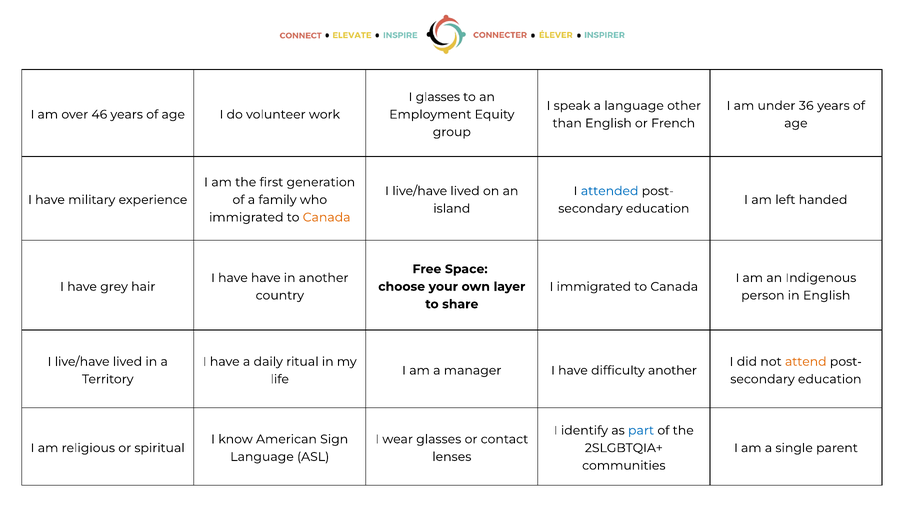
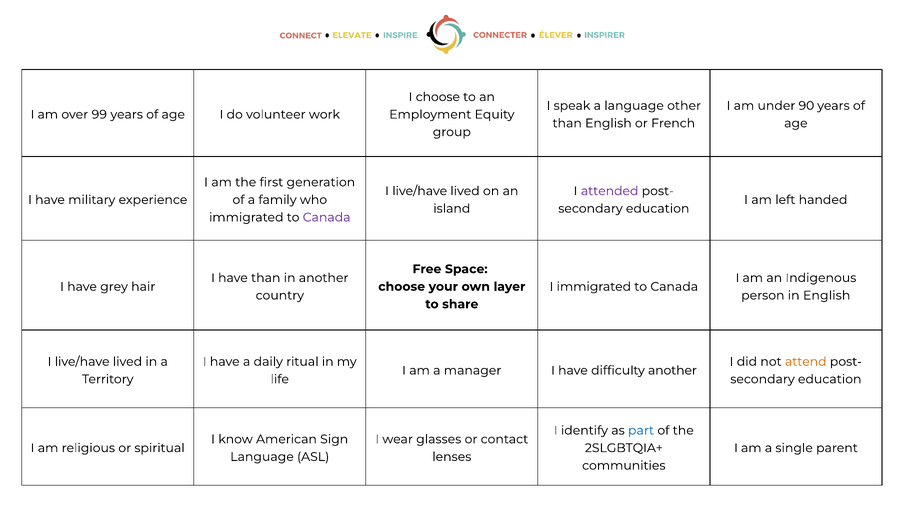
I glasses: glasses -> choose
36: 36 -> 90
46: 46 -> 99
attended colour: blue -> purple
Canada at (327, 217) colour: orange -> purple
have have: have -> than
